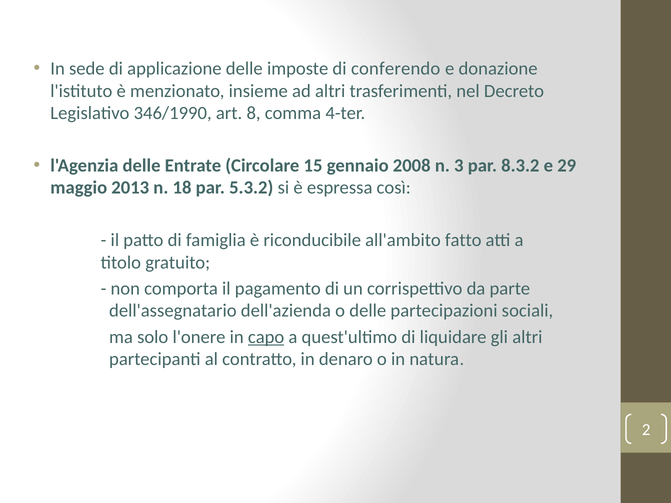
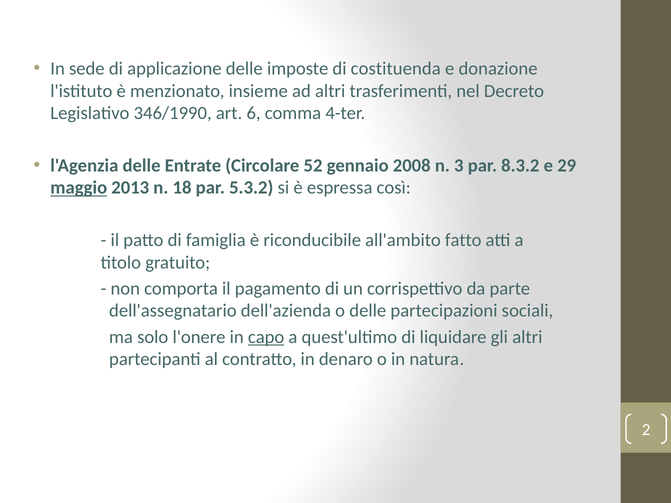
conferendo: conferendo -> costituenda
8: 8 -> 6
15: 15 -> 52
maggio underline: none -> present
